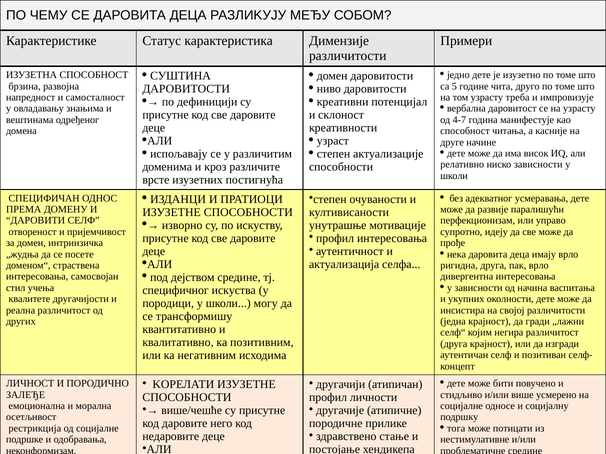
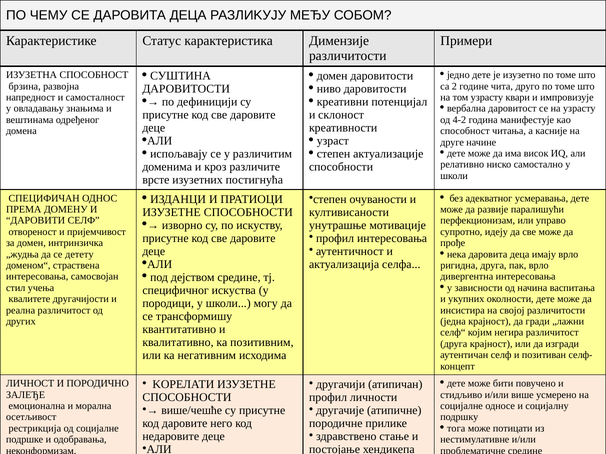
5: 5 -> 2
треба: треба -> квари
4-7: 4-7 -> 4-2
ниско зависности: зависности -> самостално
посете: посете -> детету
